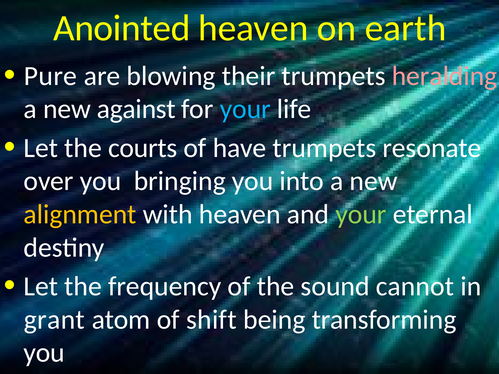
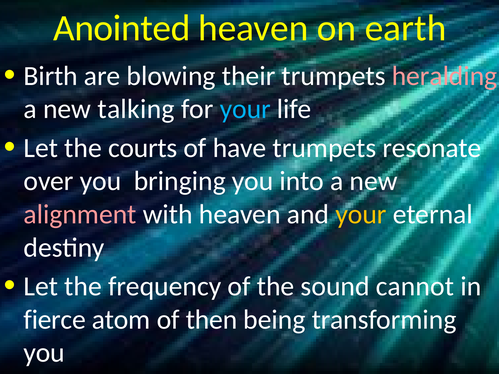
Pure: Pure -> Birth
against: against -> talking
alignment colour: yellow -> pink
your at (361, 214) colour: light green -> yellow
grant: grant -> fierce
shift: shift -> then
